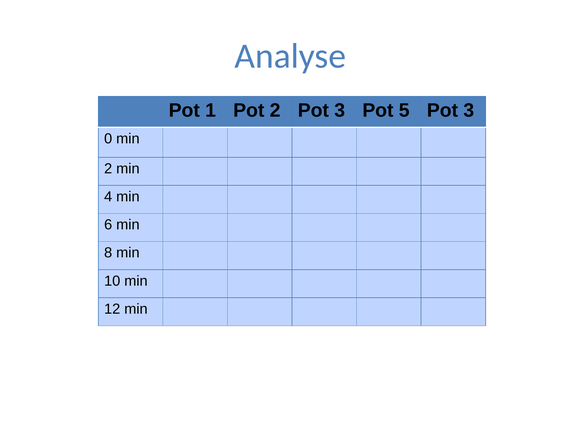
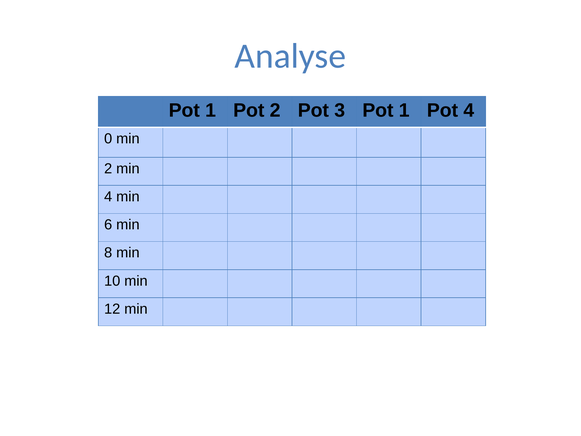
3 Pot 5: 5 -> 1
3 at (469, 110): 3 -> 4
